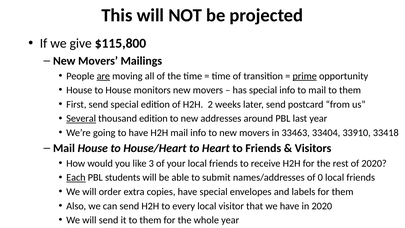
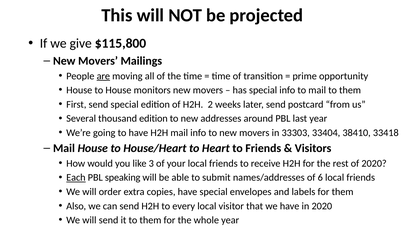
prime underline: present -> none
Several underline: present -> none
33463: 33463 -> 33303
33910: 33910 -> 38410
students: students -> speaking
0: 0 -> 6
